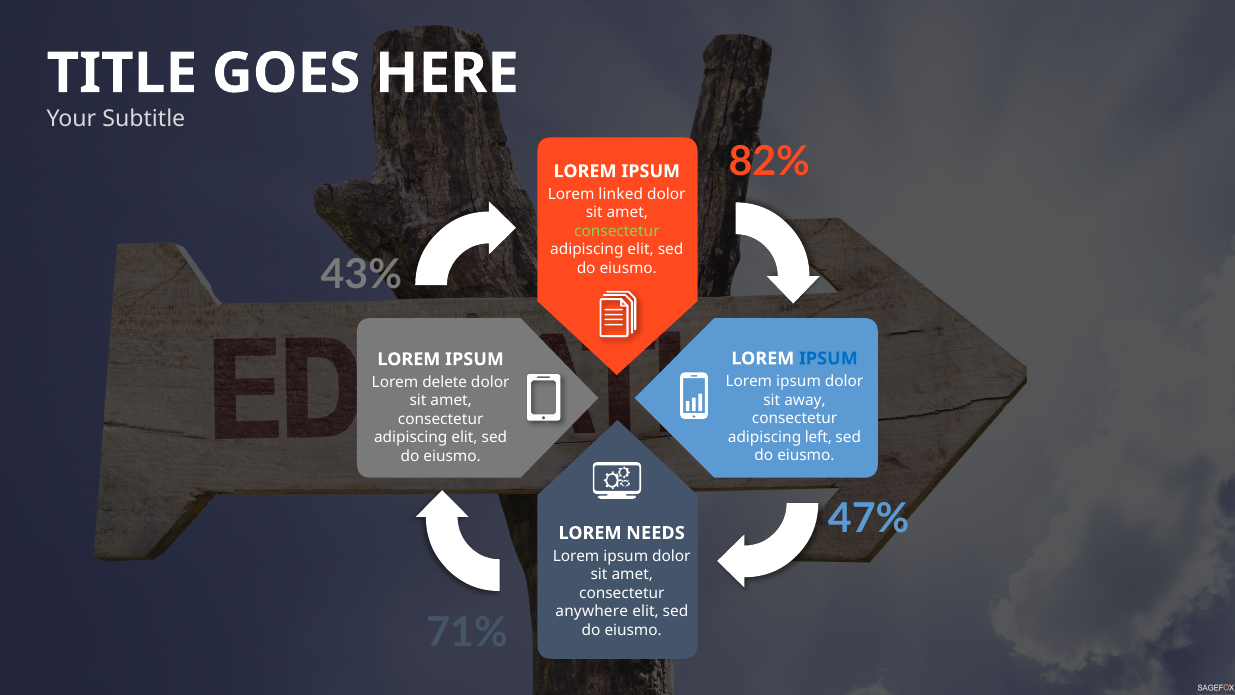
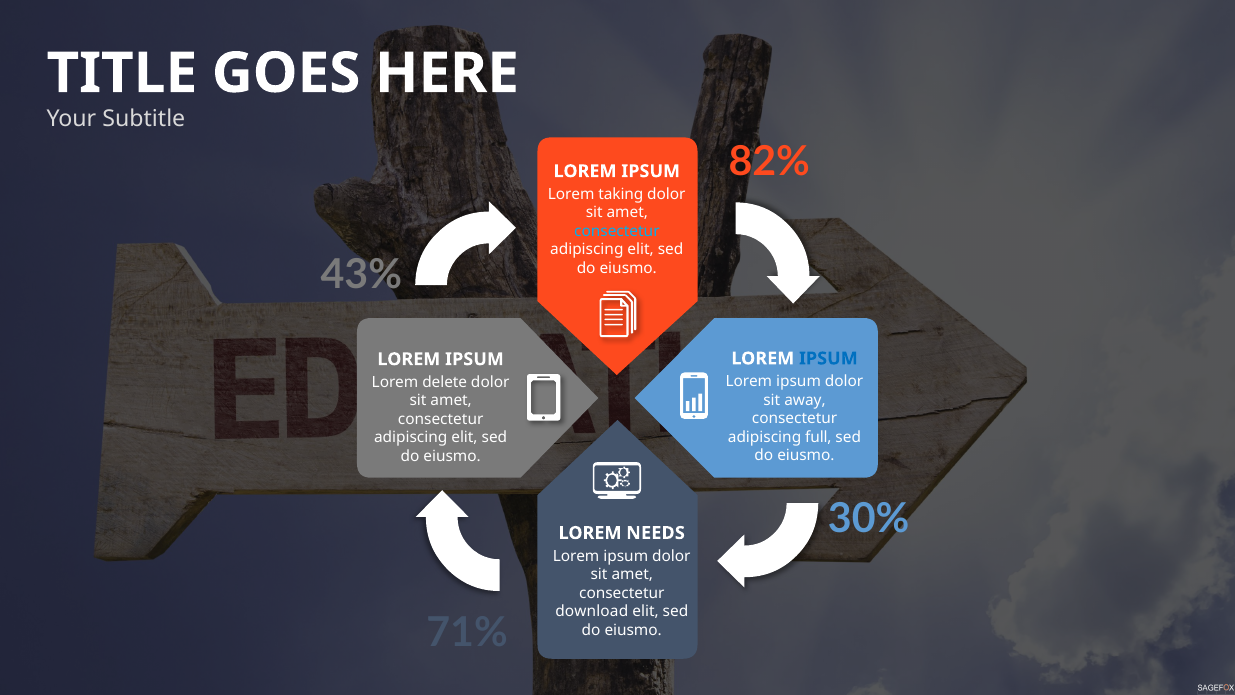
linked: linked -> taking
consectetur at (617, 231) colour: light green -> light blue
left: left -> full
47%: 47% -> 30%
anywhere: anywhere -> download
